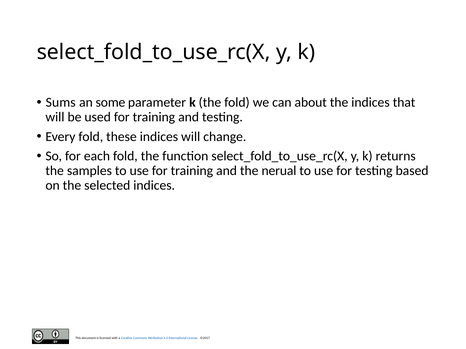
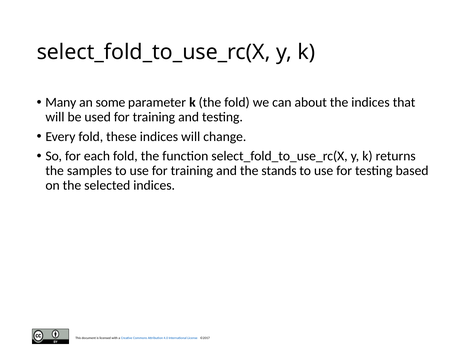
Sums: Sums -> Many
nerual: nerual -> stands
